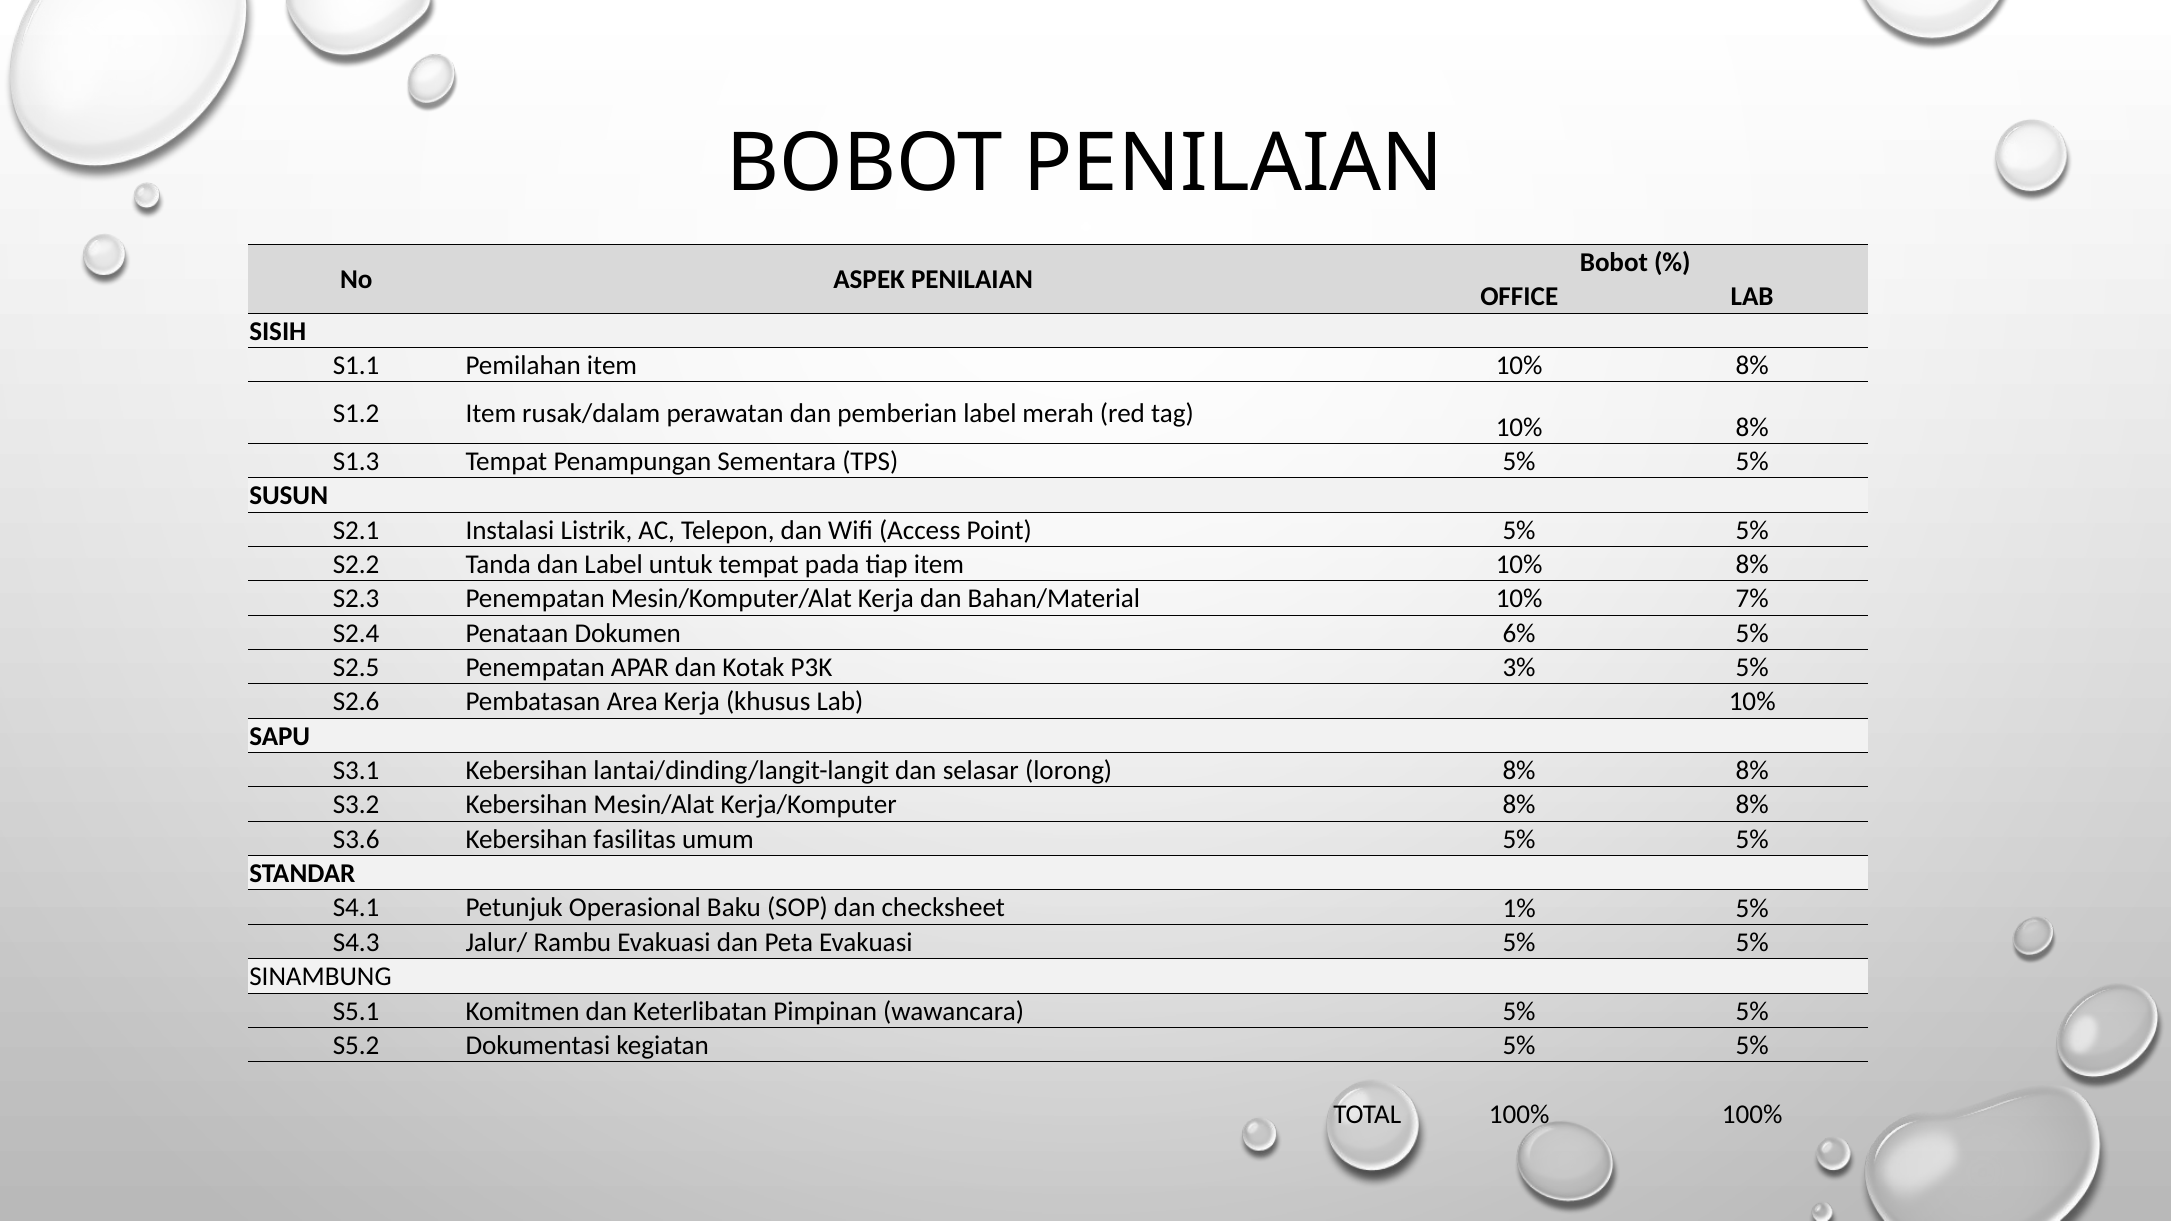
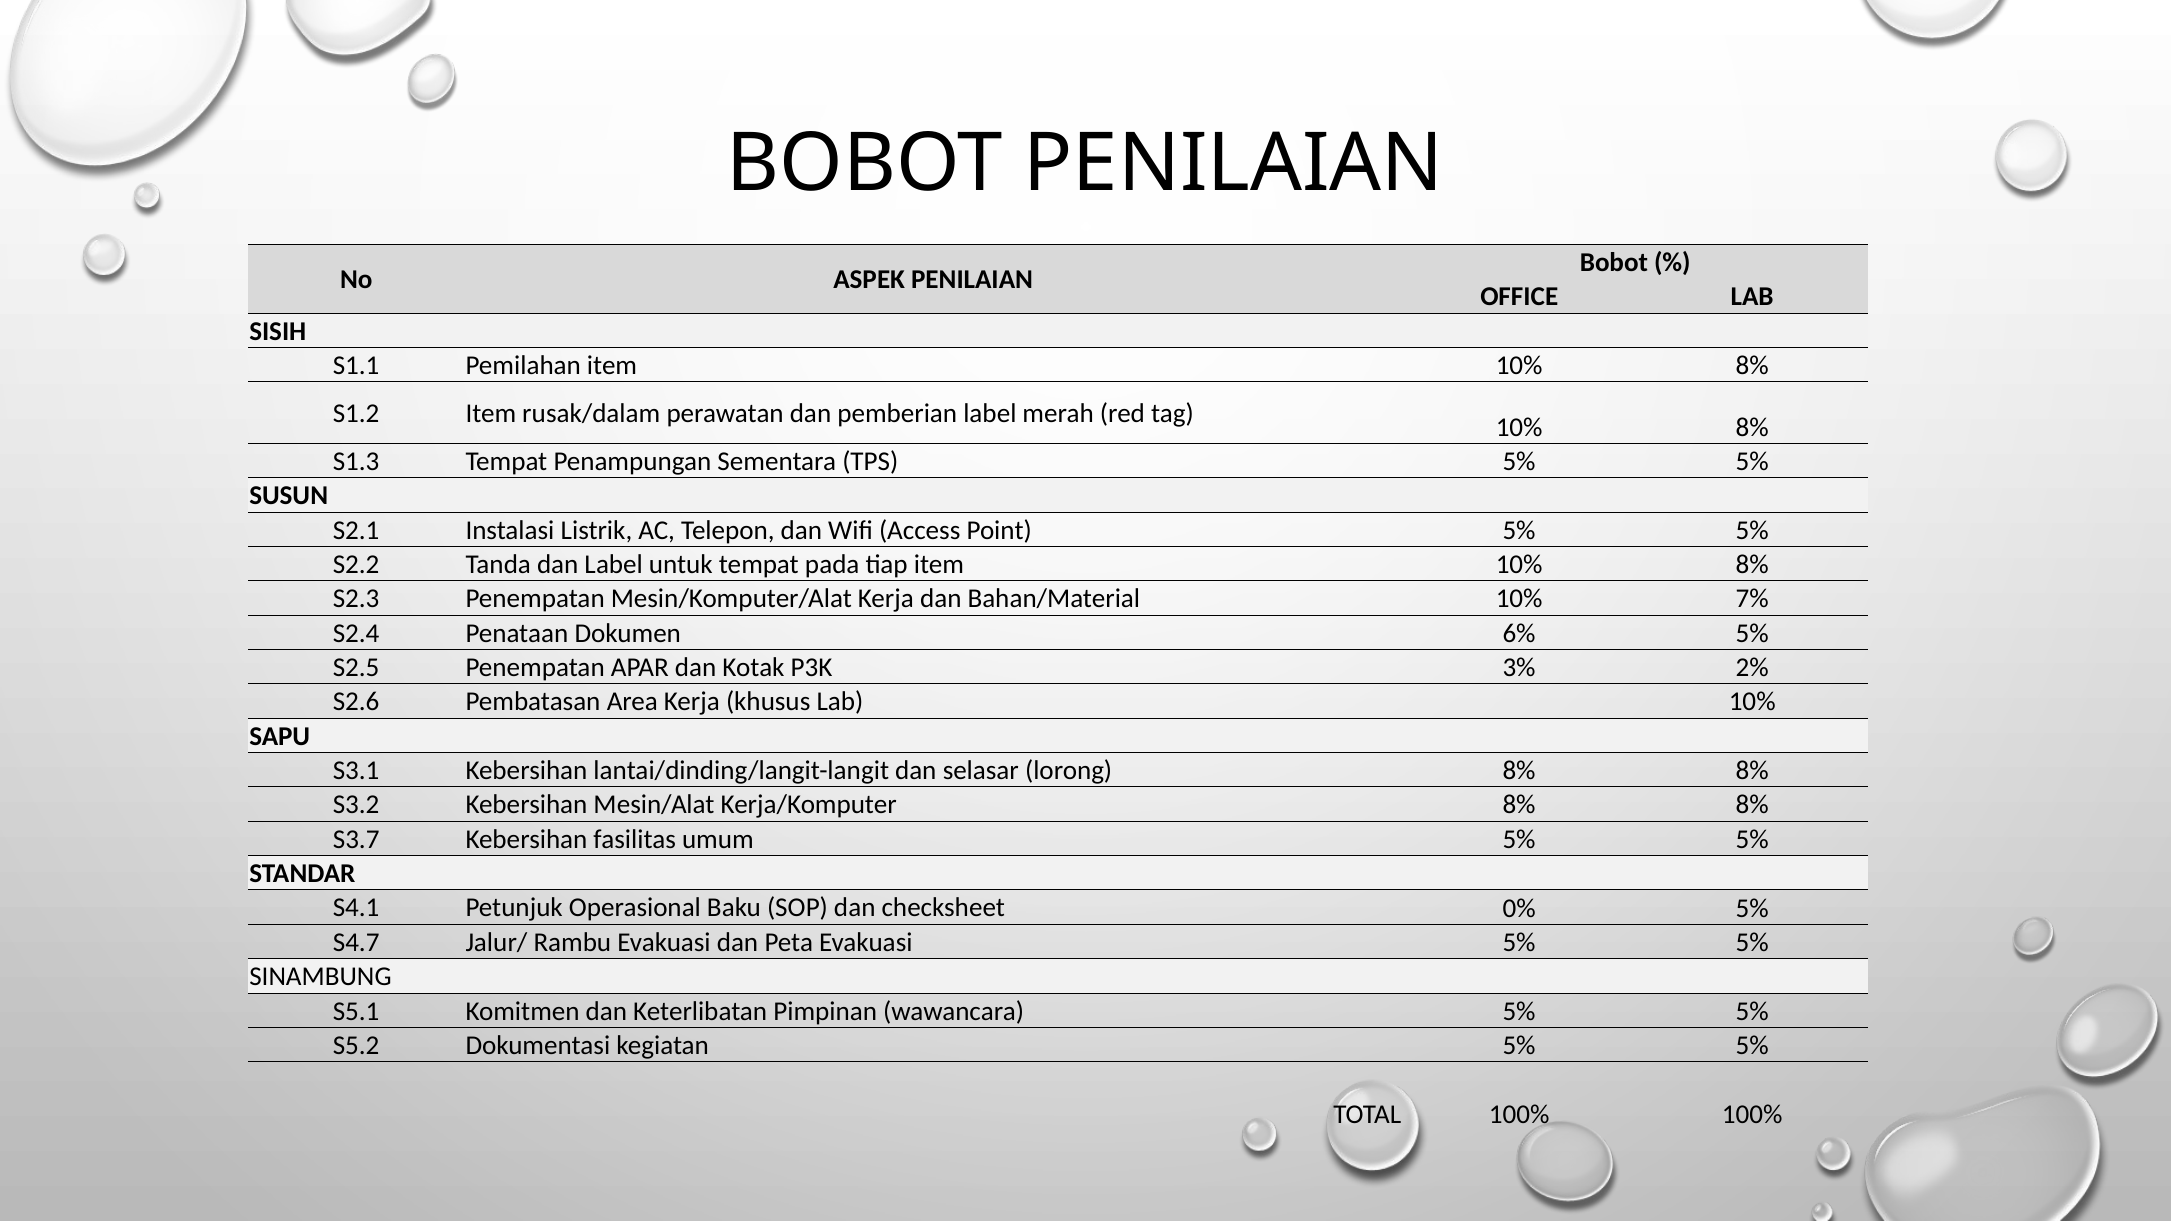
3% 5%: 5% -> 2%
S3.6: S3.6 -> S3.7
1%: 1% -> 0%
S4.3: S4.3 -> S4.7
